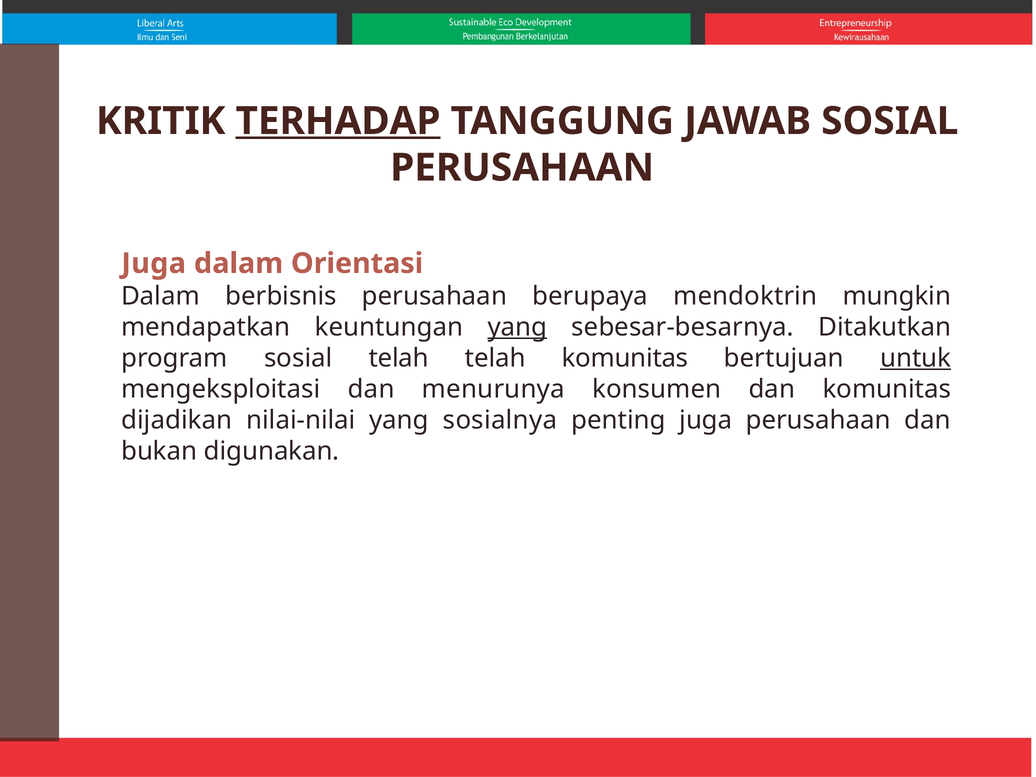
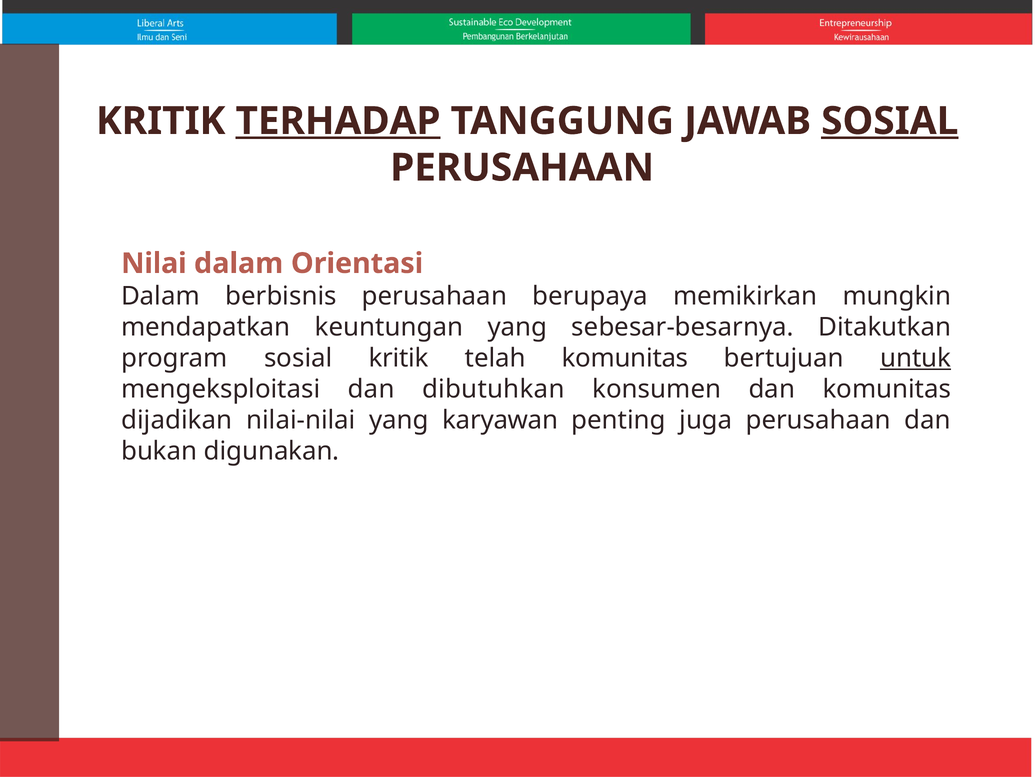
SOSIAL at (890, 121) underline: none -> present
Juga at (154, 263): Juga -> Nilai
mendoktrin: mendoktrin -> memikirkan
yang at (517, 327) underline: present -> none
sosial telah: telah -> kritik
menurunya: menurunya -> dibutuhkan
sosialnya: sosialnya -> karyawan
